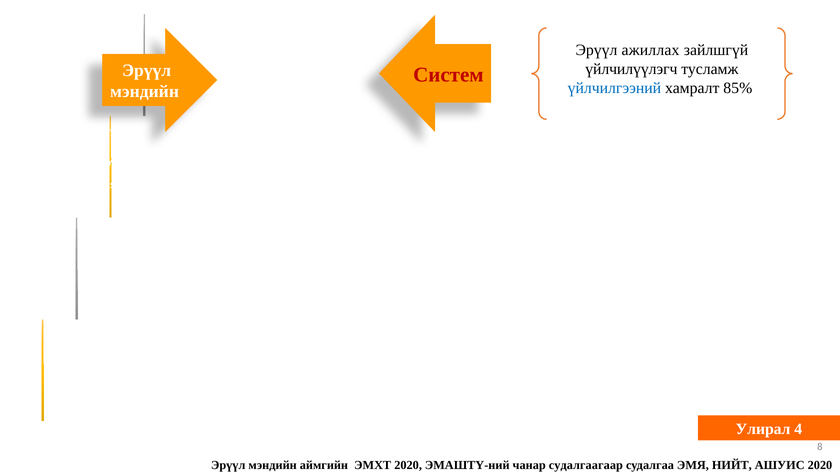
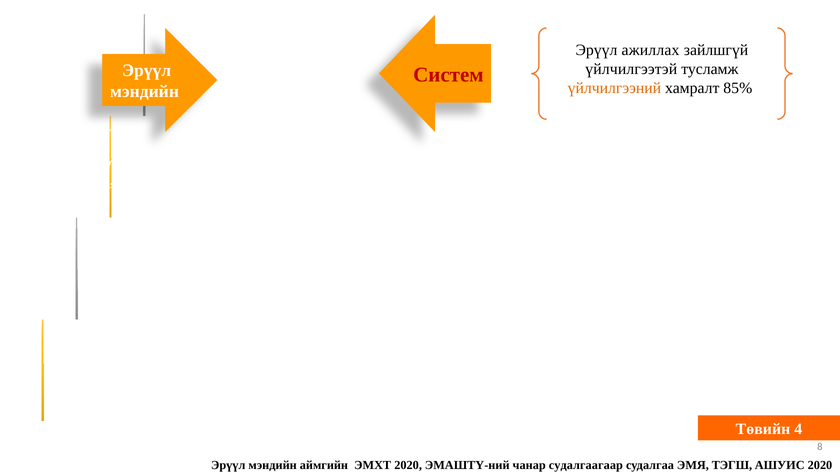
үйлчилүүлэгч: үйлчилүүлэгч -> үйлчилгээтэй
үйлчилгээний colour: blue -> orange
Улирал: Улирал -> Төвийн
НИЙТ: НИЙТ -> ТЭГШ
